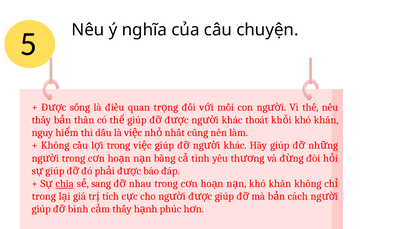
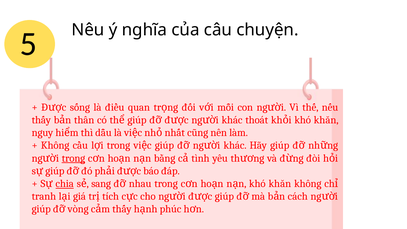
trong at (74, 158) underline: none -> present
trong at (44, 196): trong -> tranh
bình: bình -> vòng
